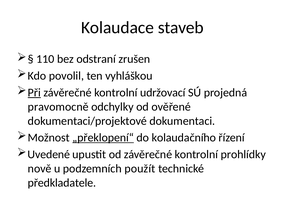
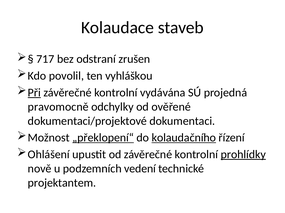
110: 110 -> 717
udržovací: udržovací -> vydávána
kolaudačního underline: none -> present
Uvedené: Uvedené -> Ohlášení
prohlídky underline: none -> present
použít: použít -> vedení
předkladatele: předkladatele -> projektantem
